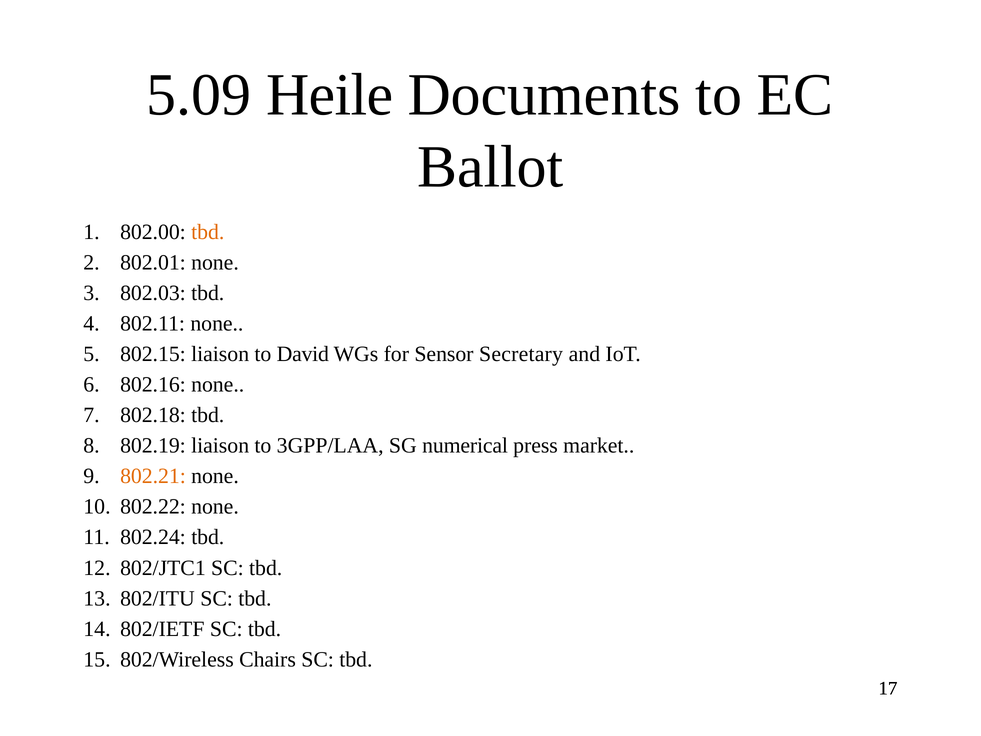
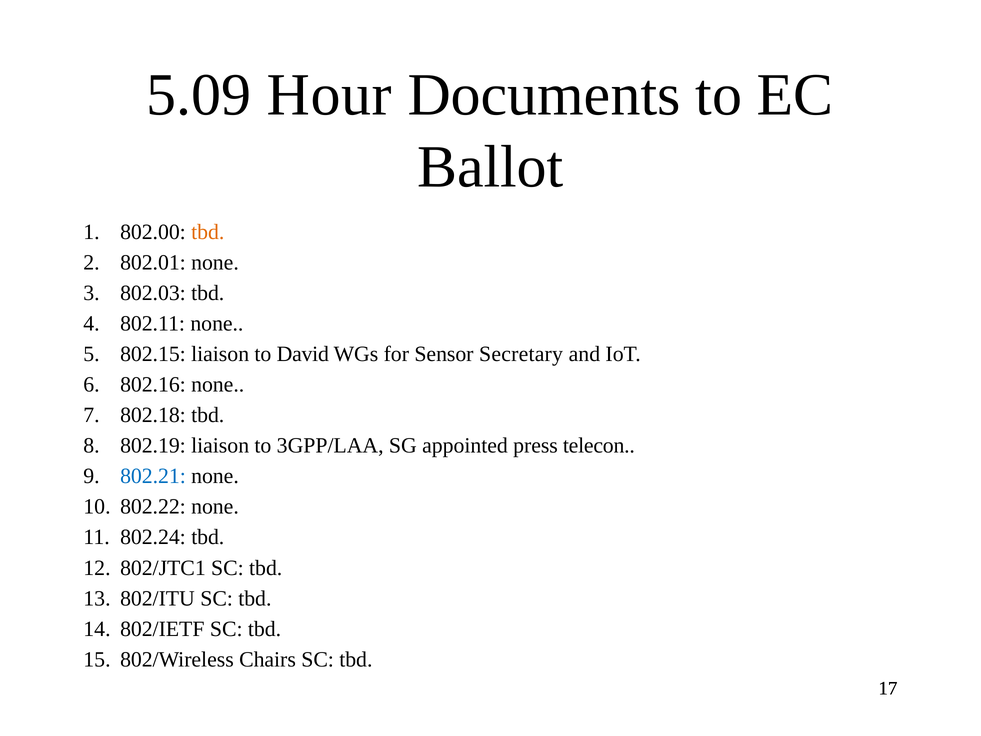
Heile: Heile -> Hour
numerical: numerical -> appointed
market: market -> telecon
802.21 colour: orange -> blue
